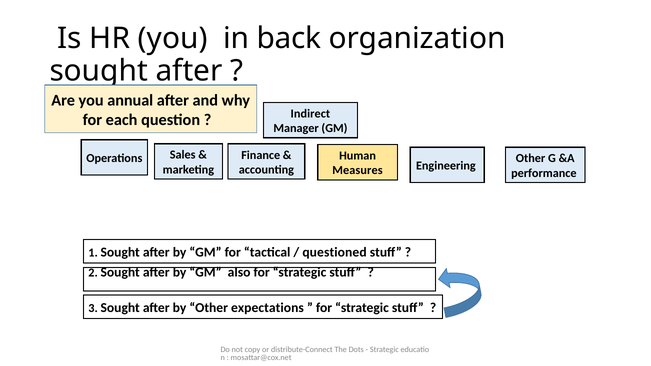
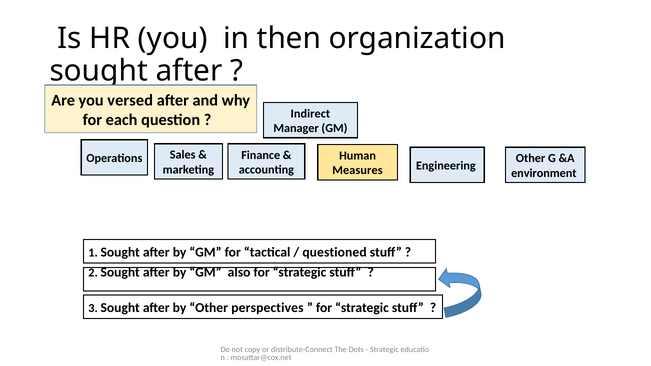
back: back -> then
annual: annual -> versed
performance: performance -> environment
expectations: expectations -> perspectives
